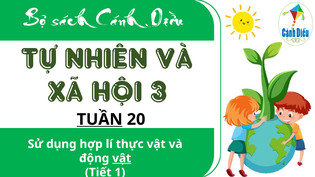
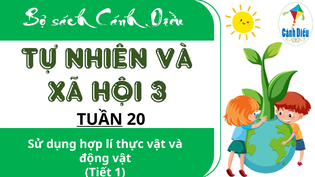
vật at (122, 158) underline: present -> none
